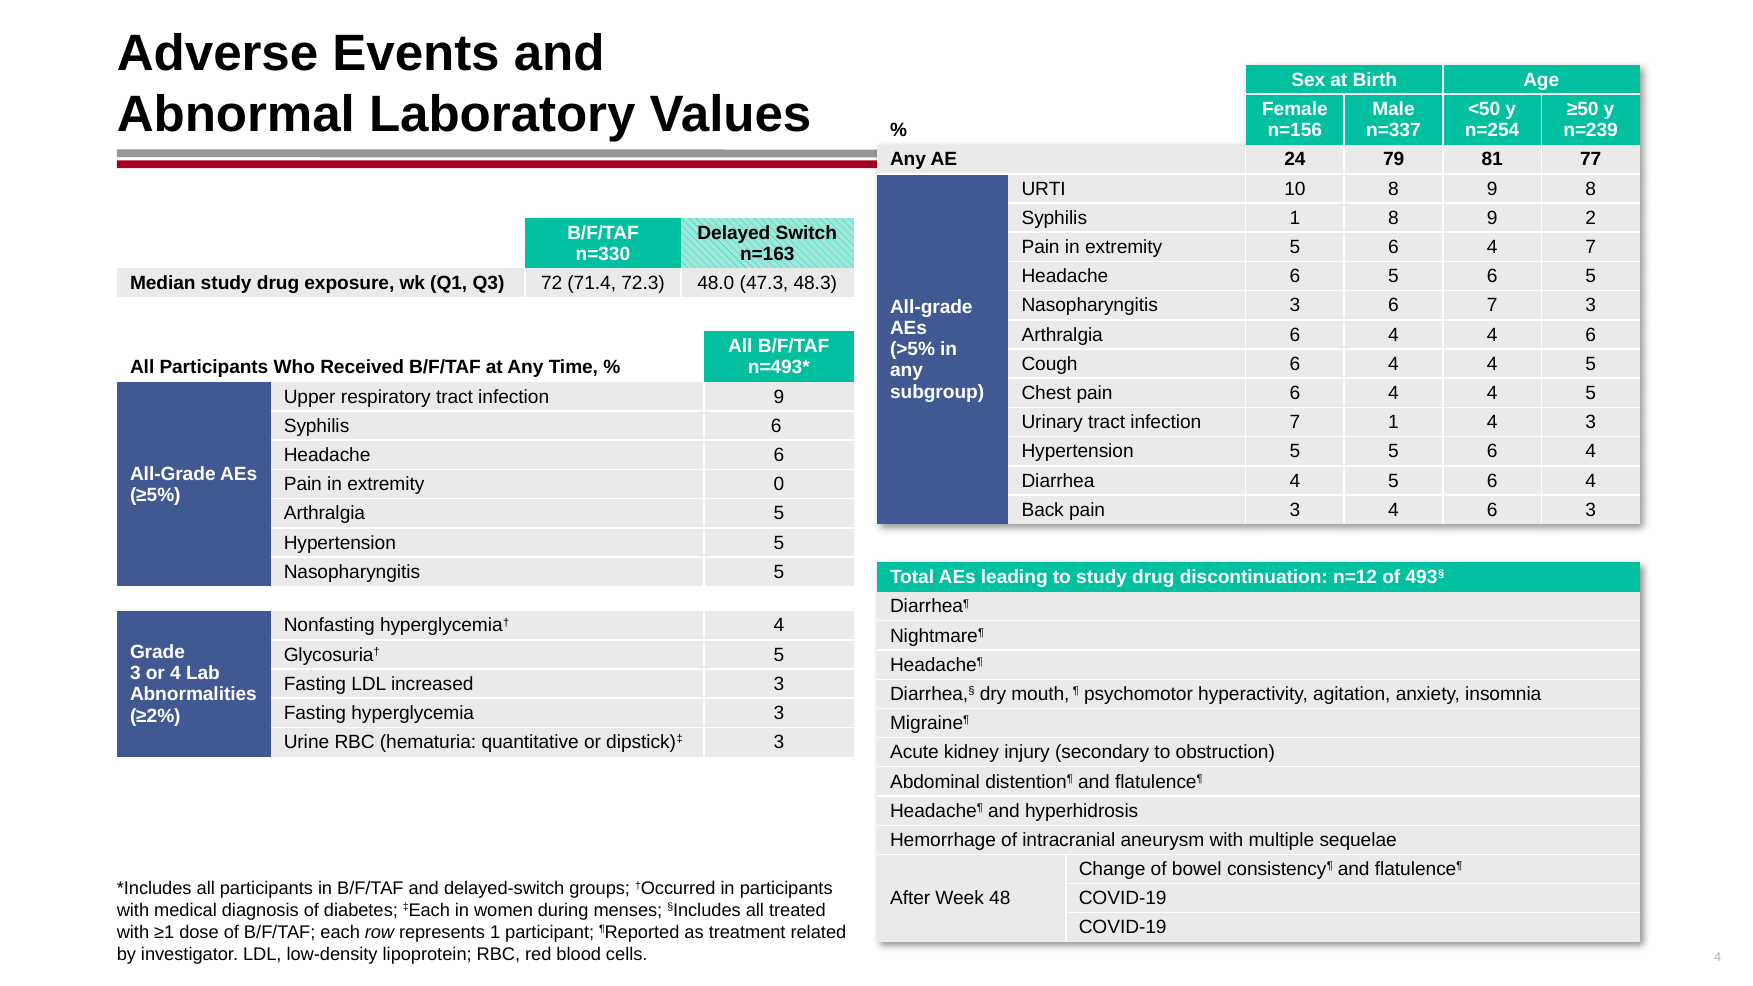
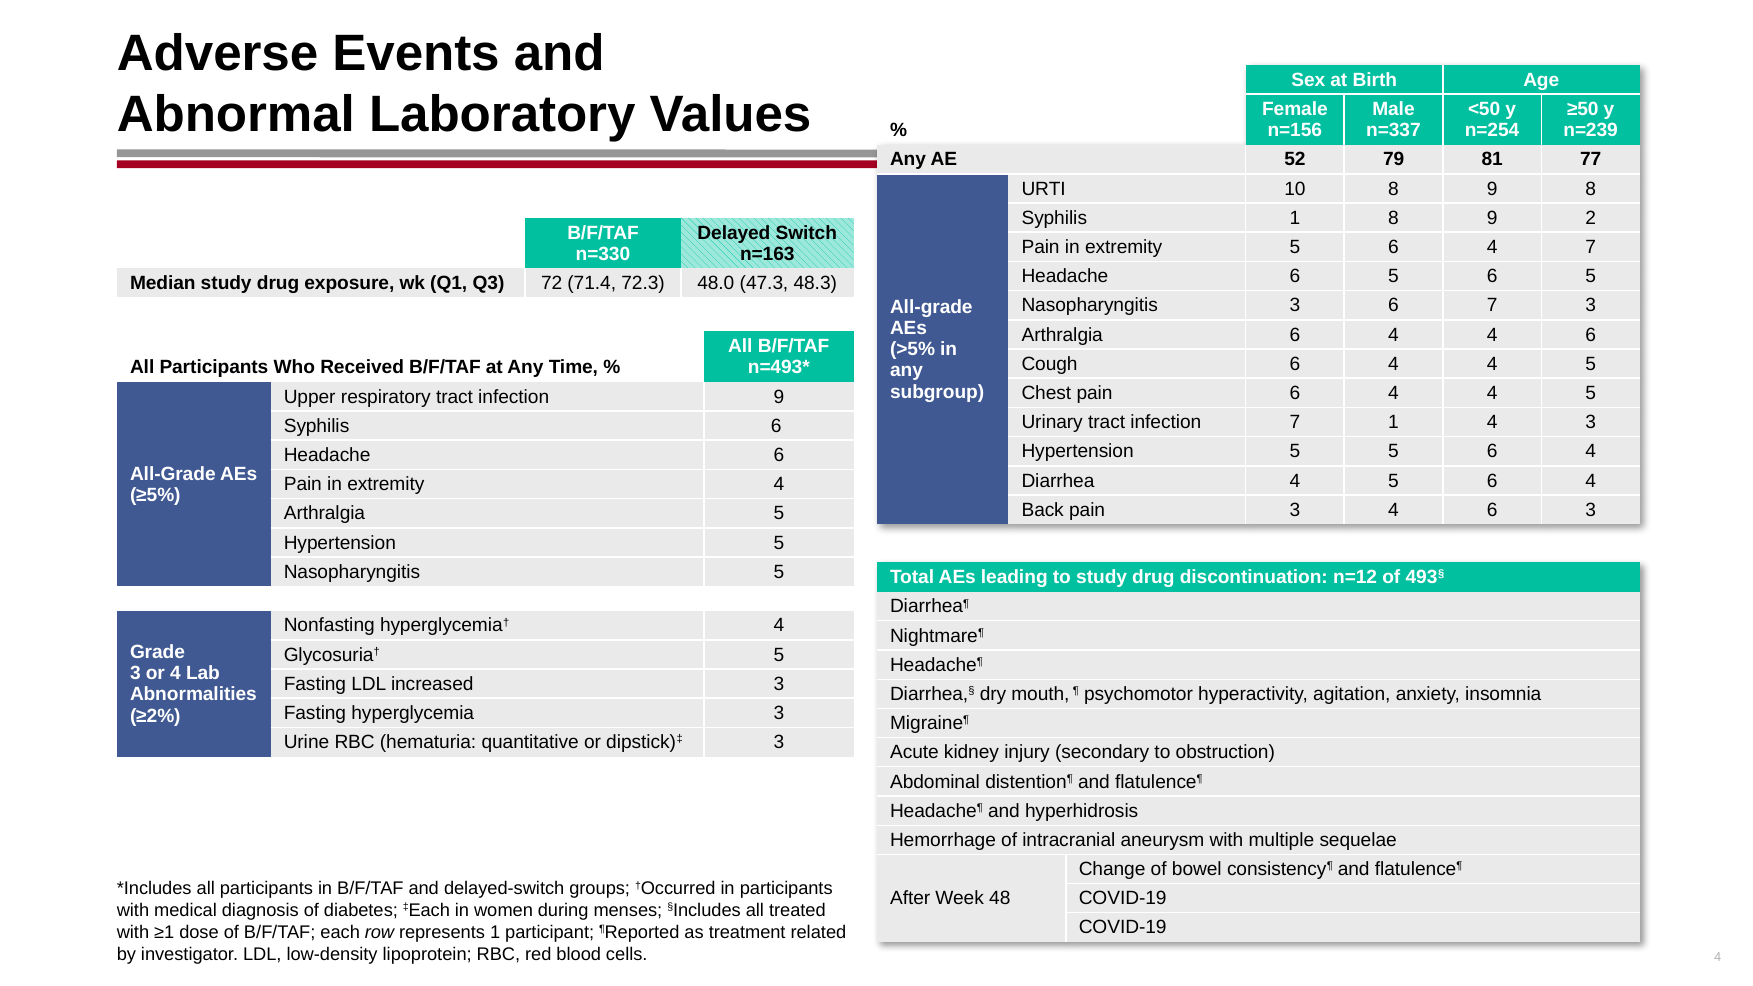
24: 24 -> 52
extremity 0: 0 -> 4
